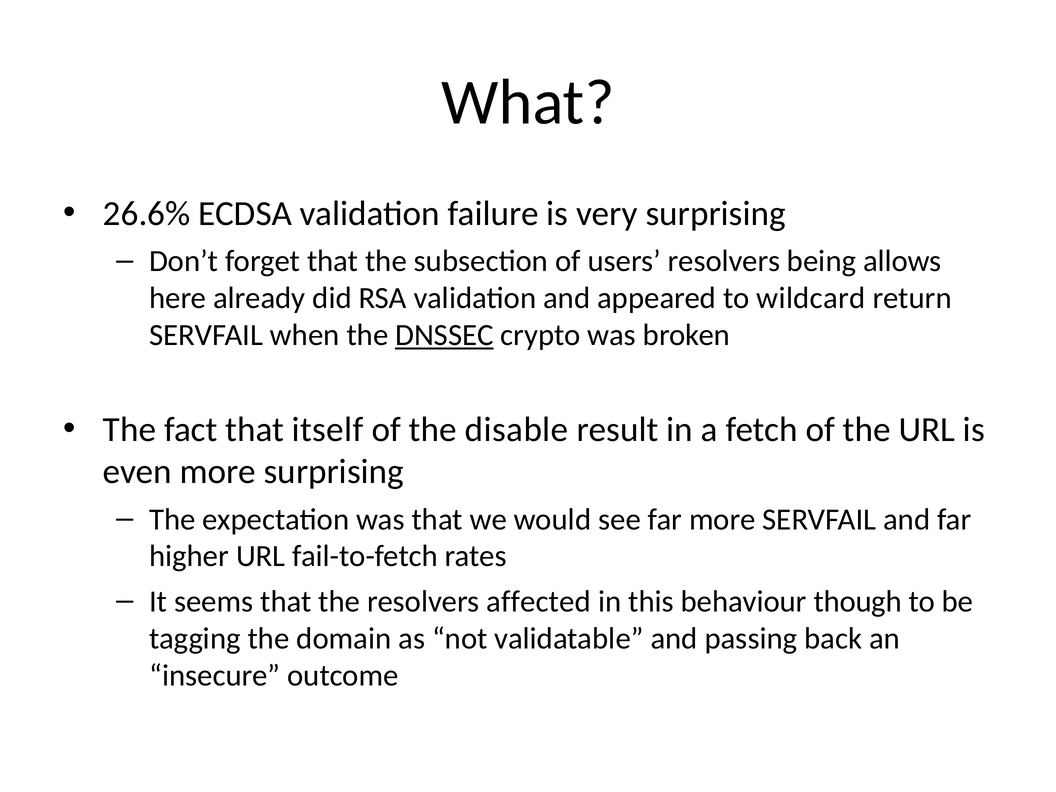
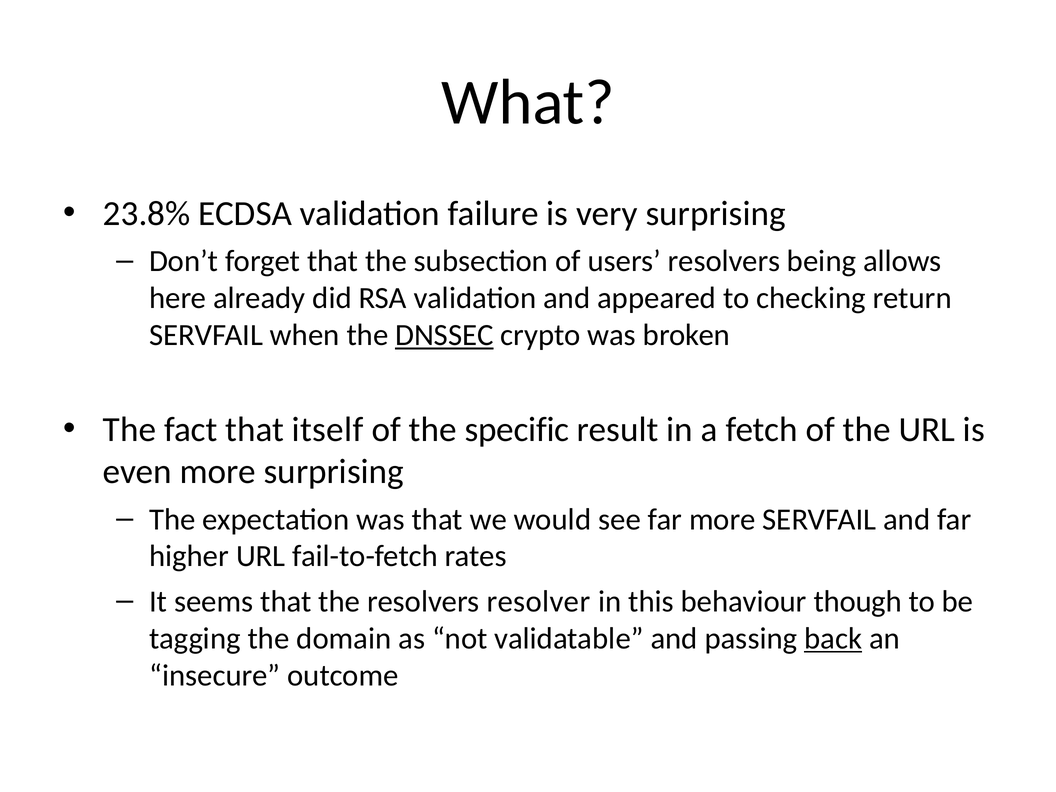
26.6%: 26.6% -> 23.8%
wildcard: wildcard -> checking
disable: disable -> specific
affected: affected -> resolver
back underline: none -> present
